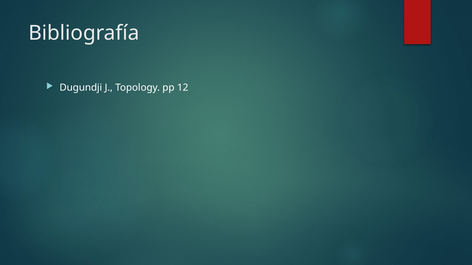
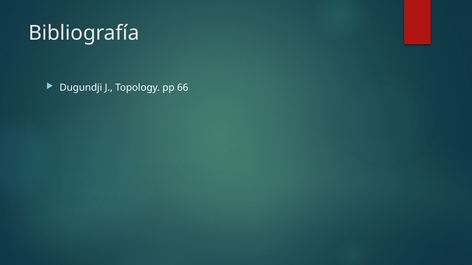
12: 12 -> 66
